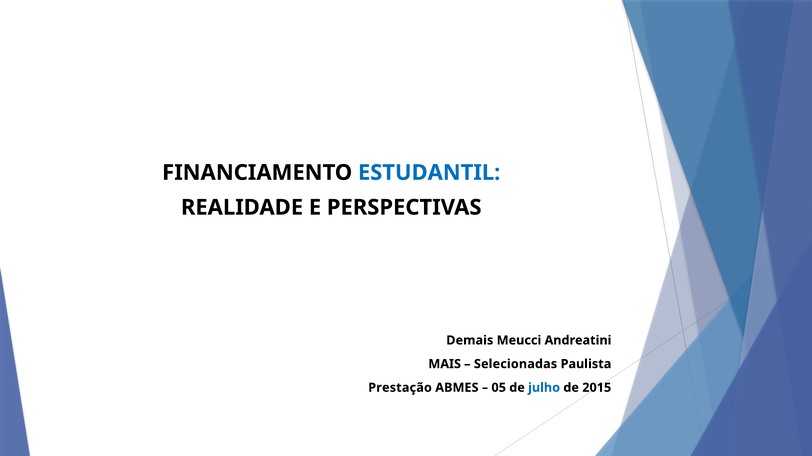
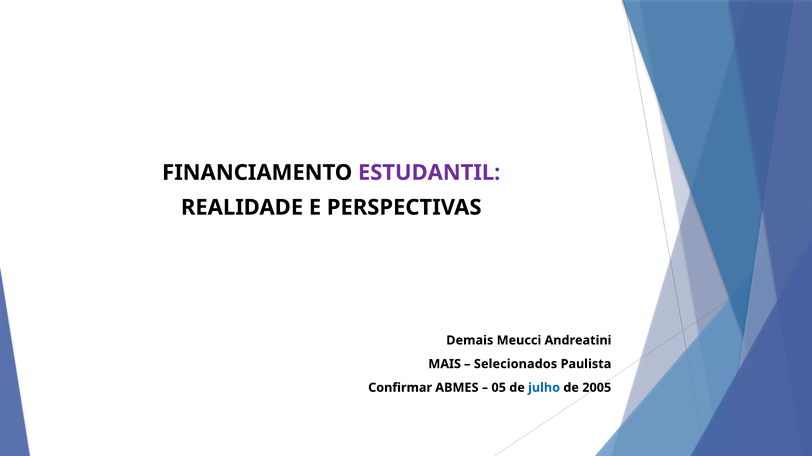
ESTUDANTIL colour: blue -> purple
Selecionadas: Selecionadas -> Selecionados
Prestação: Prestação -> Confirmar
2015: 2015 -> 2005
